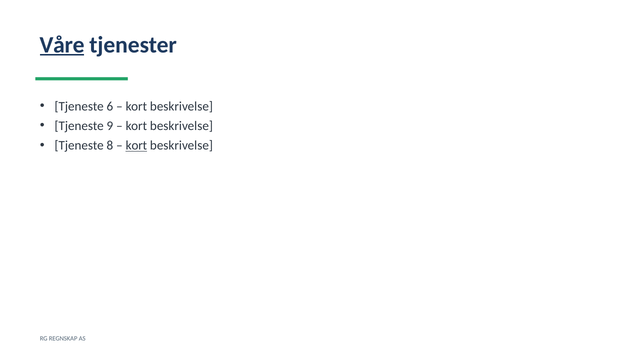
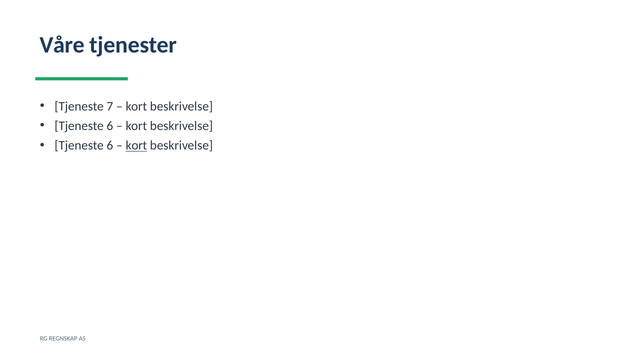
Våre underline: present -> none
6: 6 -> 7
9 at (110, 126): 9 -> 6
8 at (110, 145): 8 -> 6
